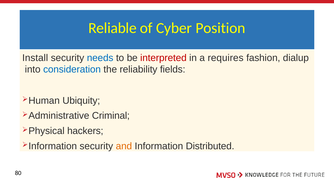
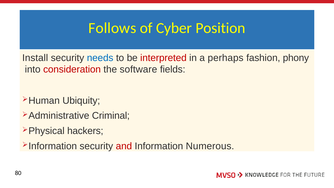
Reliable: Reliable -> Follows
requires: requires -> perhaps
dialup: dialup -> phony
consideration colour: blue -> red
reliability: reliability -> software
and colour: orange -> red
Distributed: Distributed -> Numerous
